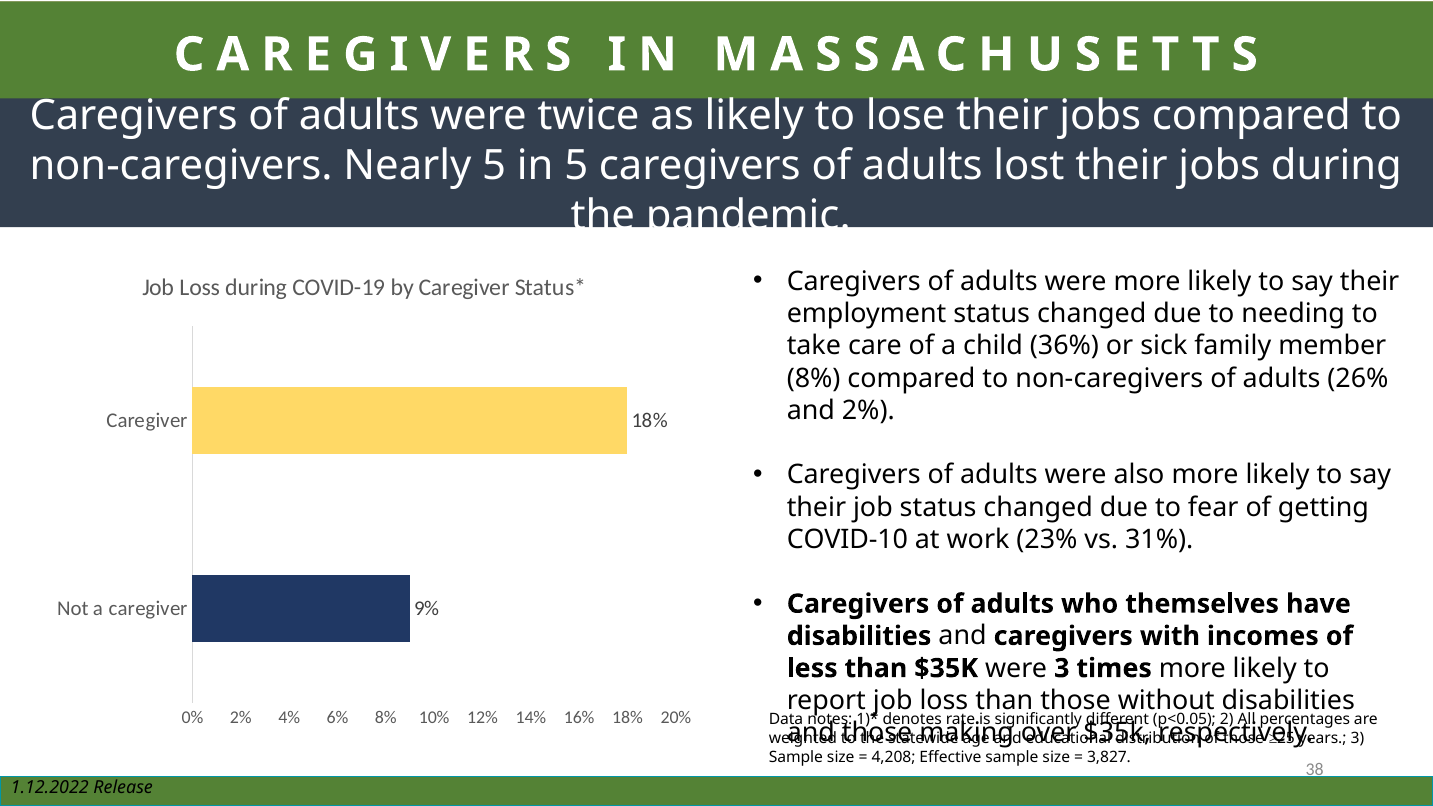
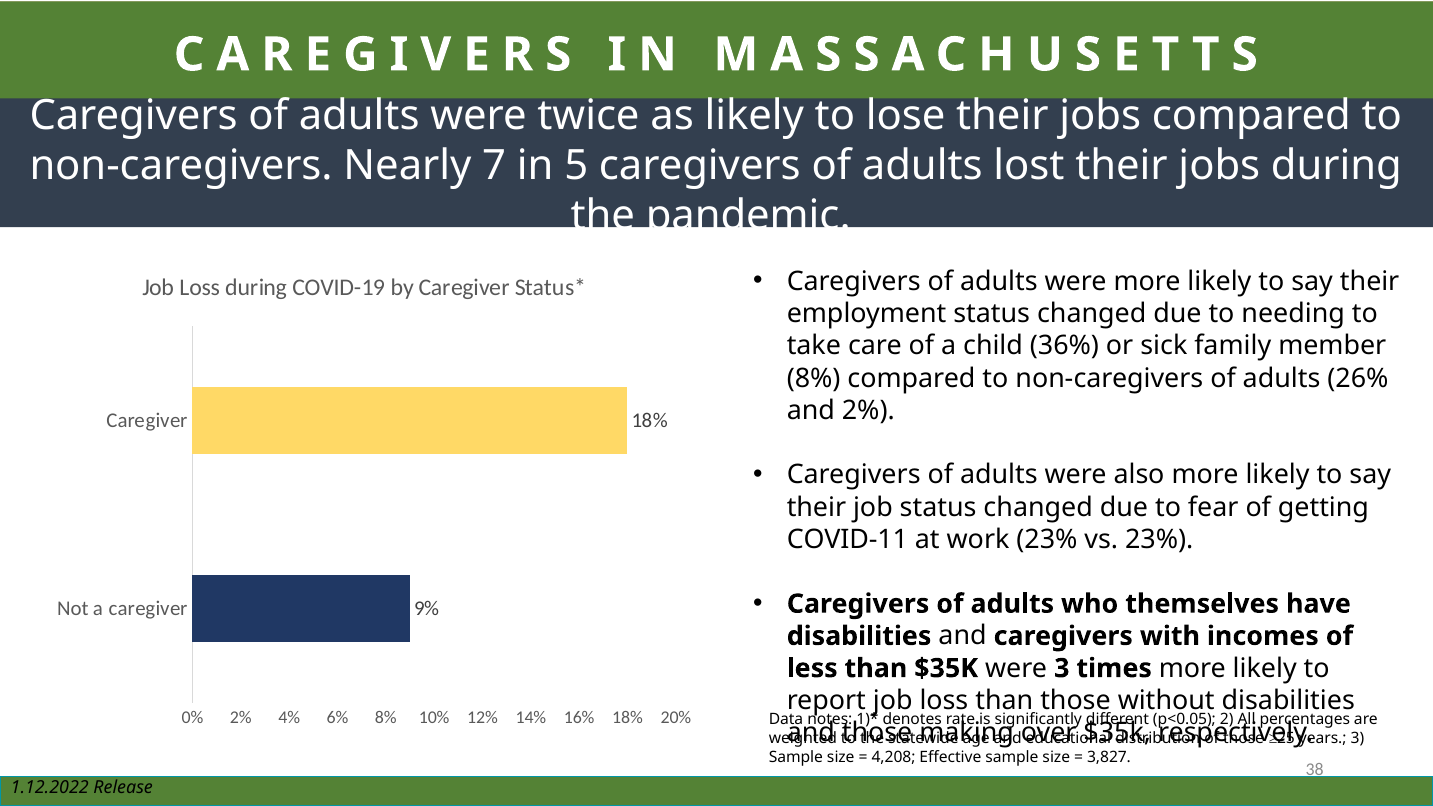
Nearly 5: 5 -> 7
COVID-10: COVID-10 -> COVID-11
vs 31%: 31% -> 23%
